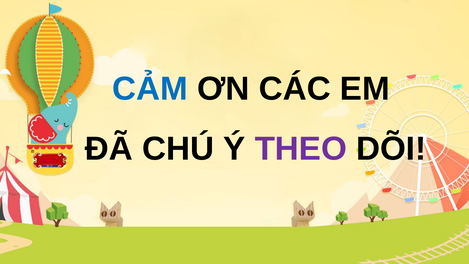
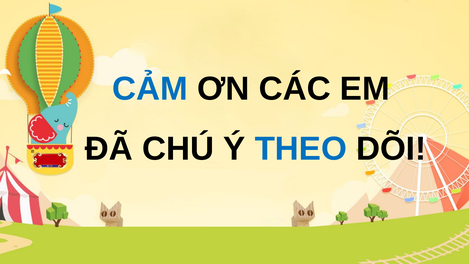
THEO colour: purple -> blue
